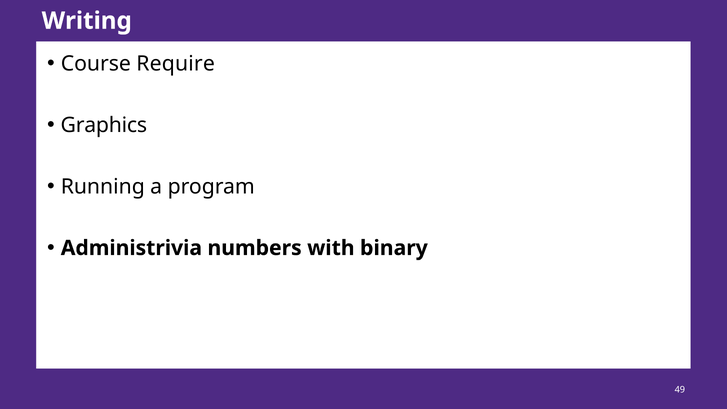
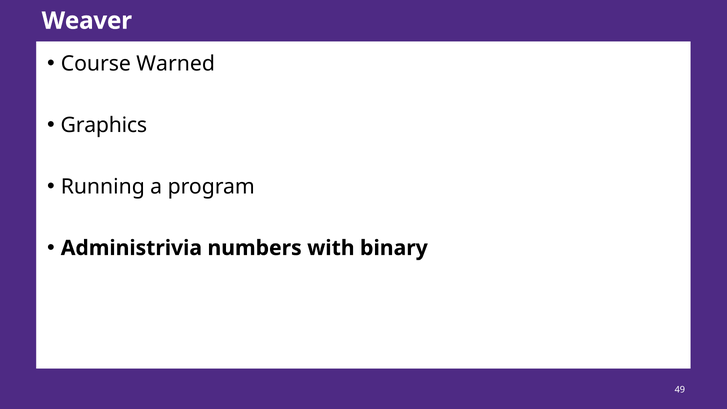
Writing: Writing -> Weaver
Require: Require -> Warned
